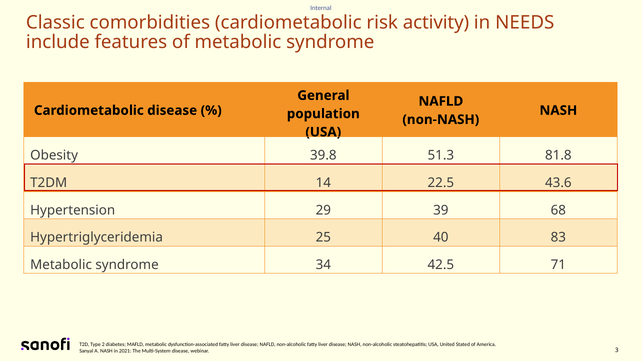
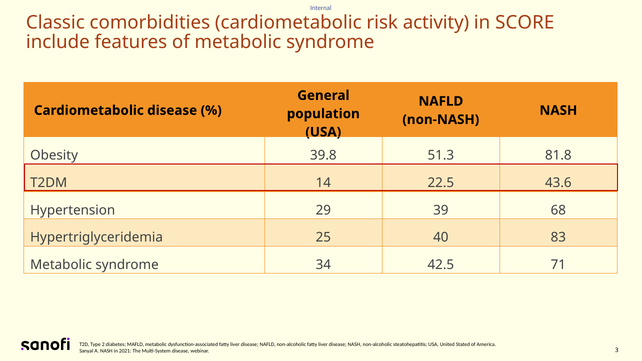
NEEDS: NEEDS -> SCORE
